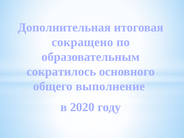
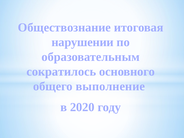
Дополнительная: Дополнительная -> Обществознание
сокращено: сокращено -> нарушении
